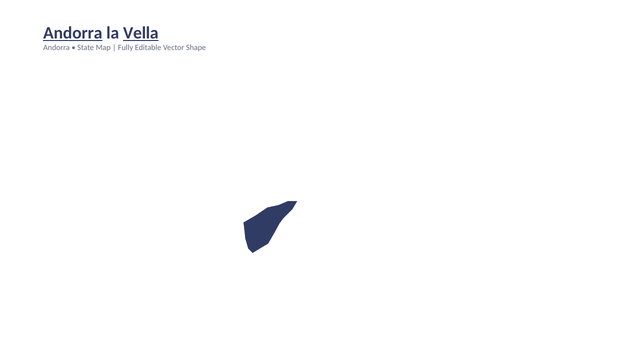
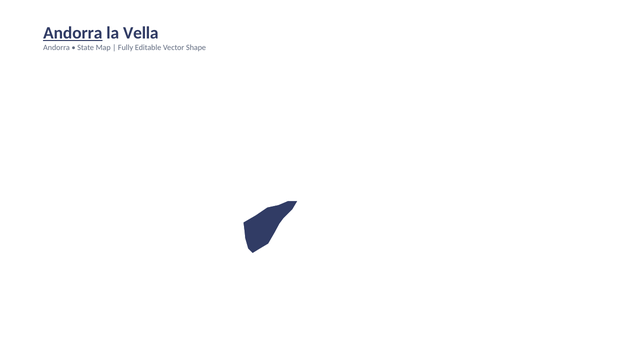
Vella underline: present -> none
